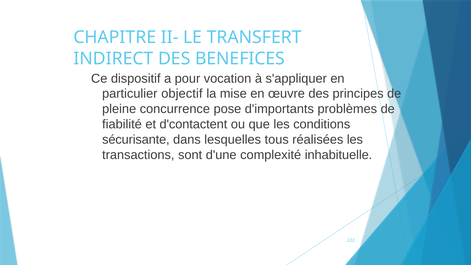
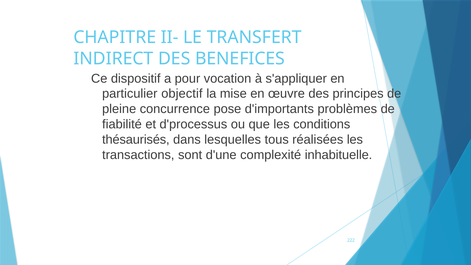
d'contactent: d'contactent -> d'processus
sécurisante: sécurisante -> thésaurisés
